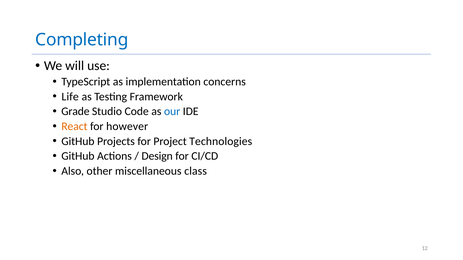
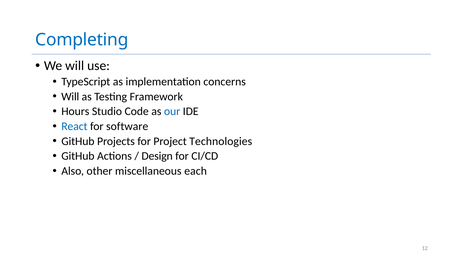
Life at (70, 97): Life -> Will
Grade: Grade -> Hours
React colour: orange -> blue
however: however -> software
class: class -> each
